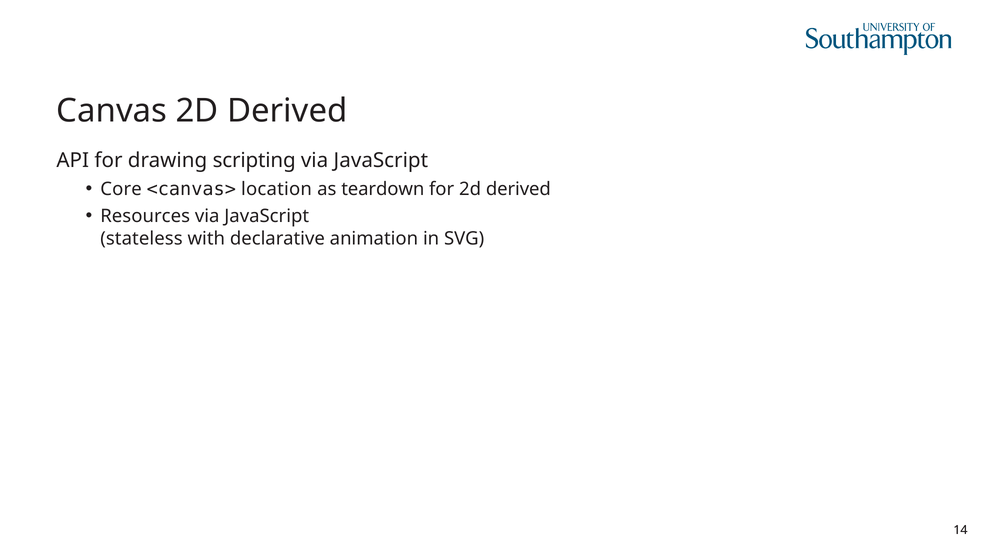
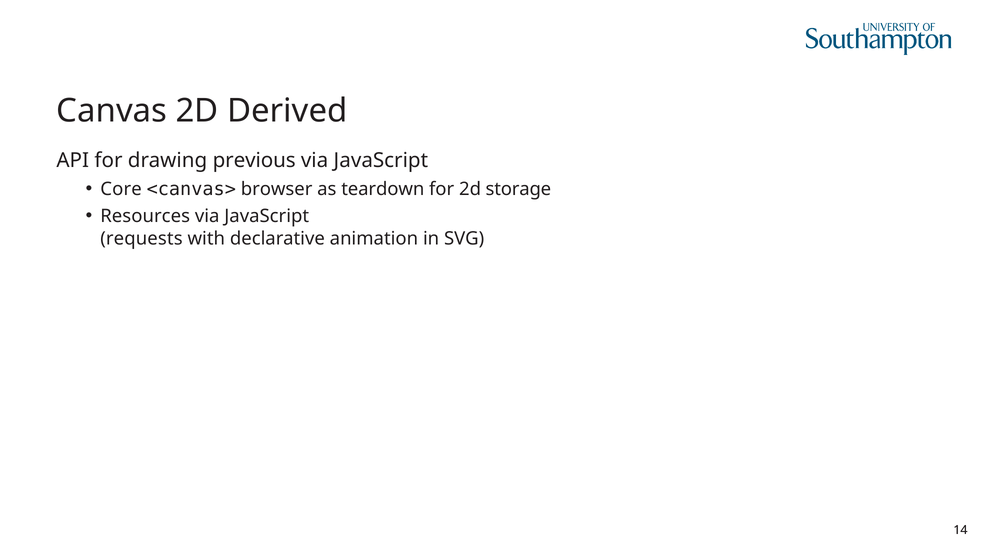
scripting: scripting -> previous
location: location -> browser
for 2d derived: derived -> storage
stateless: stateless -> requests
